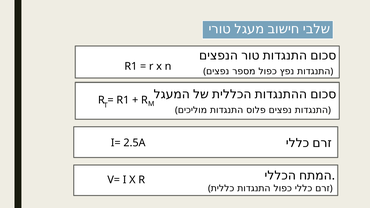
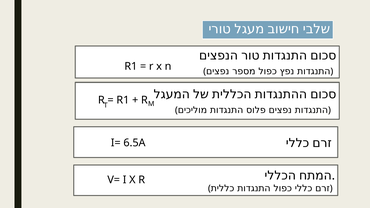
2.5A: 2.5A -> 6.5A
